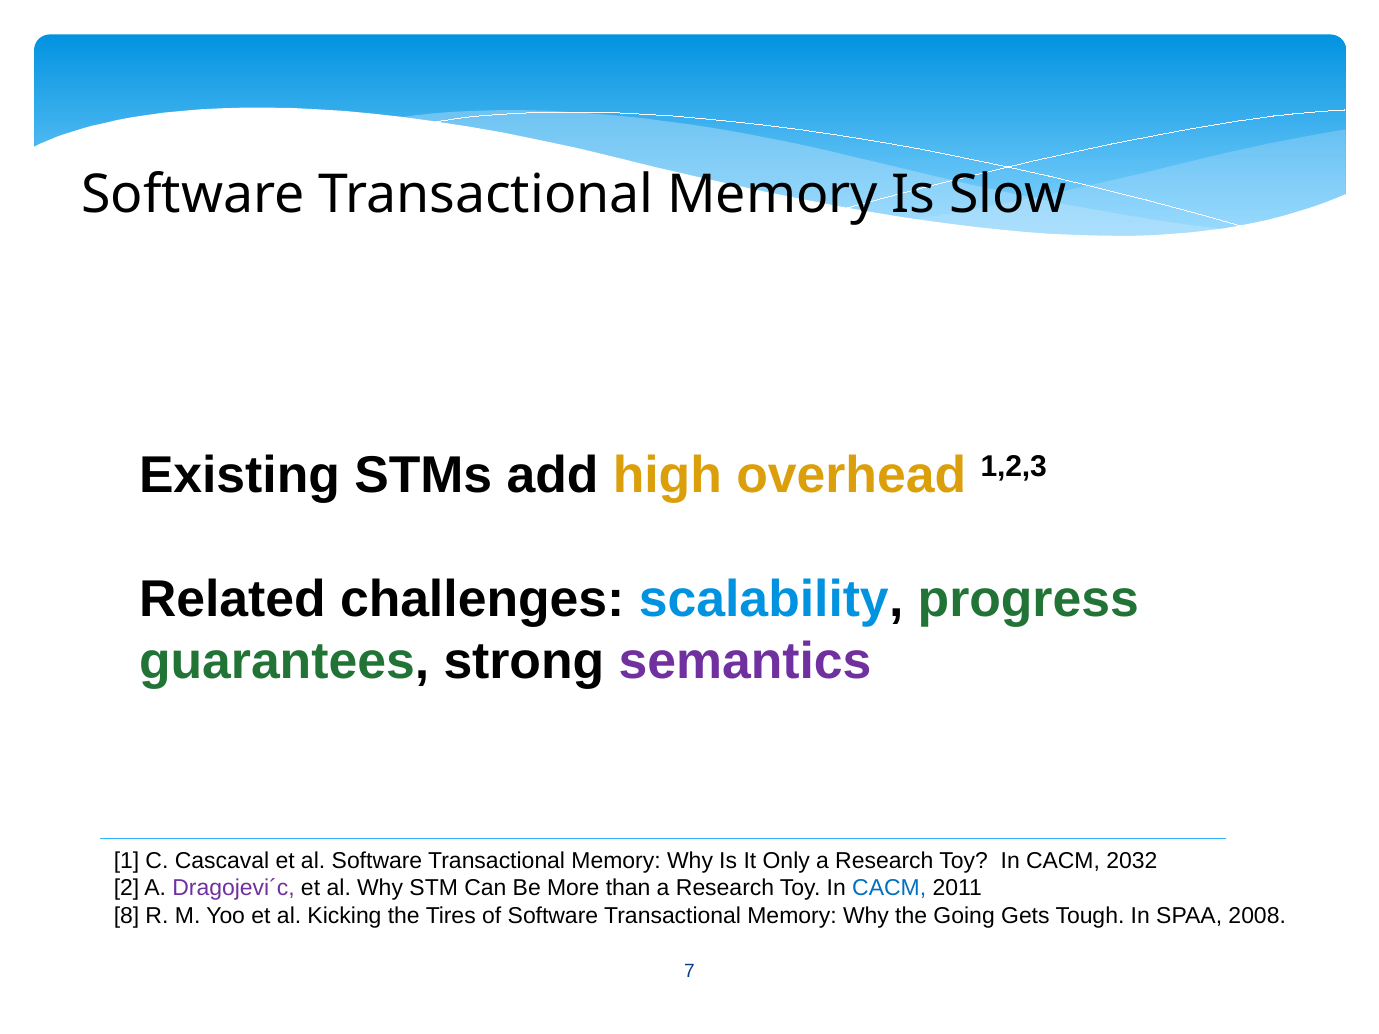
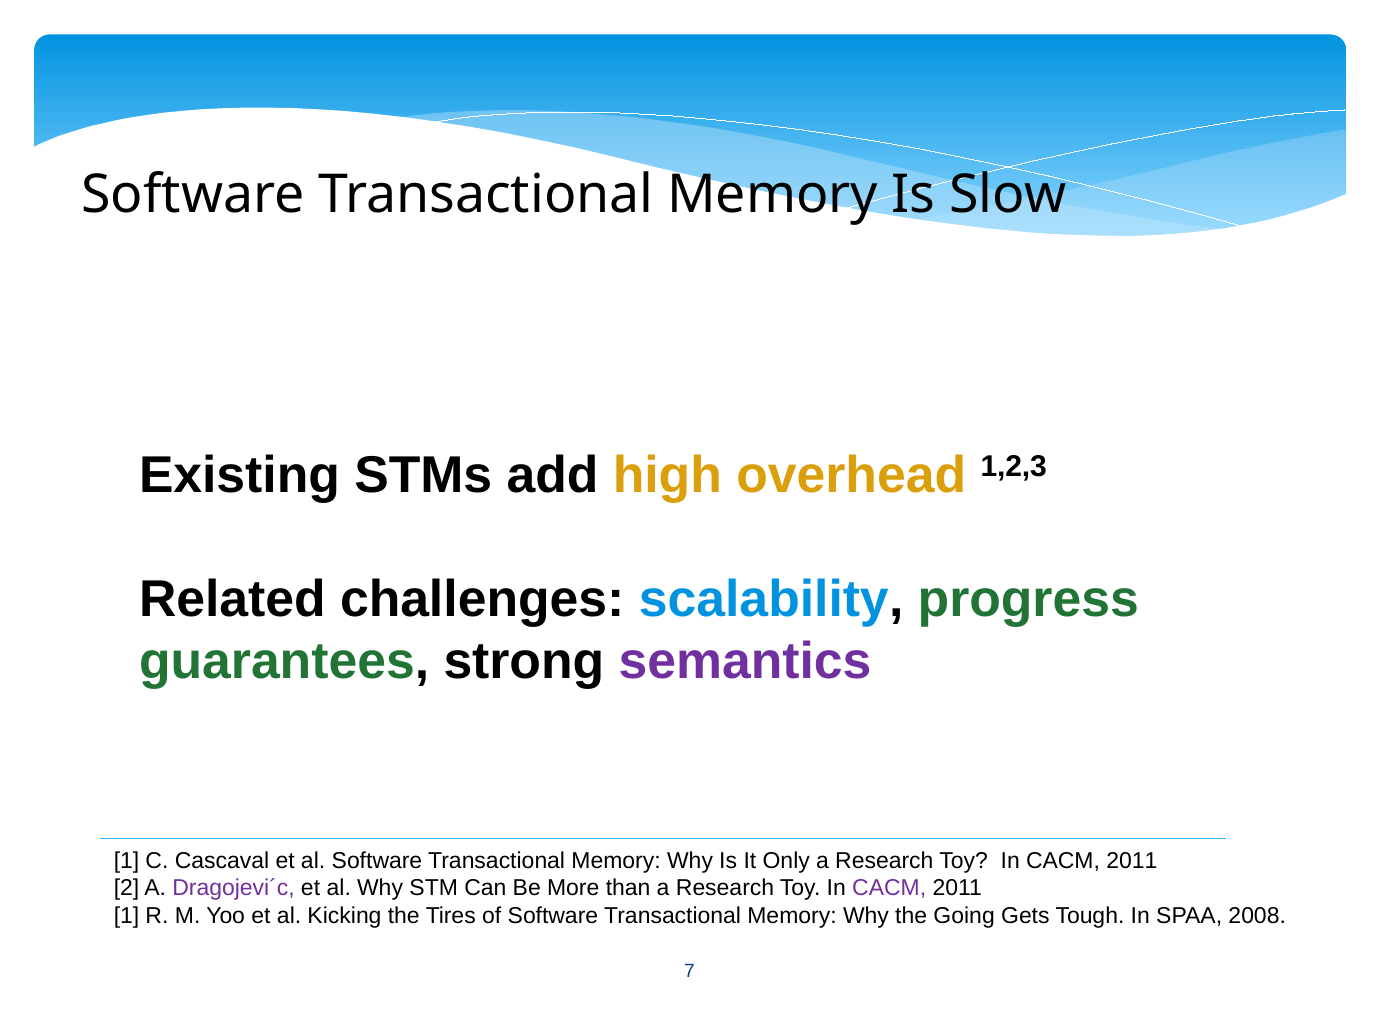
2032 at (1132, 861): 2032 -> 2011
CACM at (889, 889) colour: blue -> purple
8 at (127, 916): 8 -> 1
